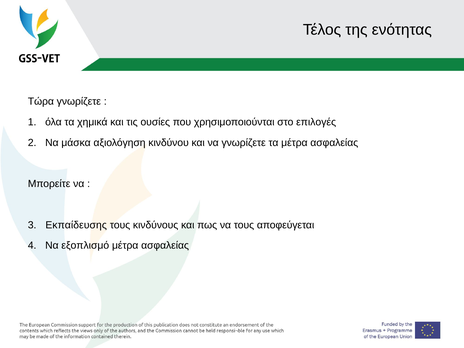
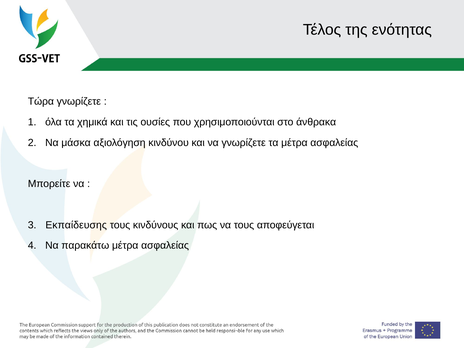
επιλογές: επιλογές -> άνθρακα
εξοπλισμό: εξοπλισμό -> παρακάτω
